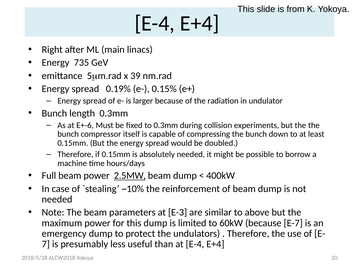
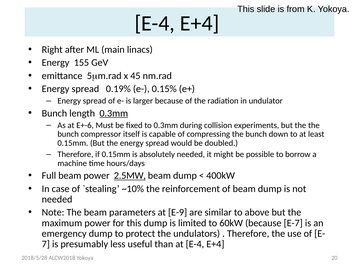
735: 735 -> 155
39: 39 -> 45
0.3mm at (114, 113) underline: none -> present
E-3: E-3 -> E-9
